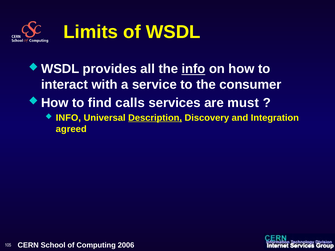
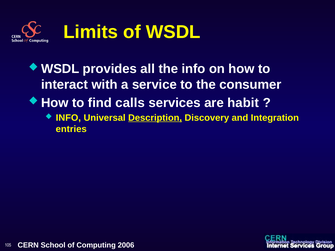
info at (193, 69) underline: present -> none
must: must -> habit
agreed: agreed -> entries
